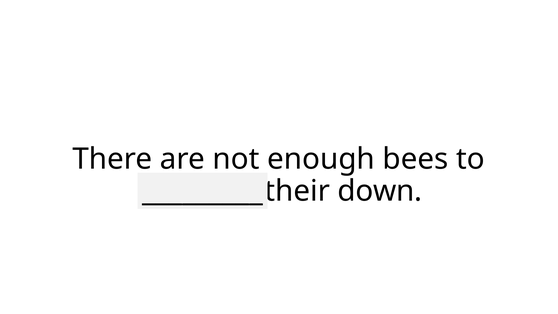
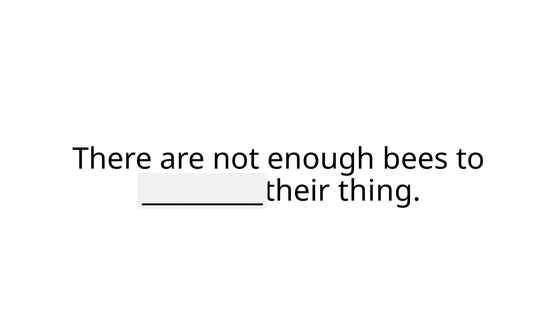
down: down -> thing
